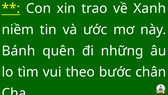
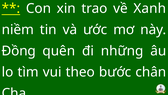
Bánh: Bánh -> Đồng
